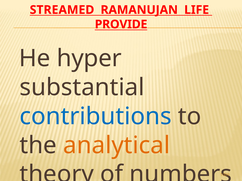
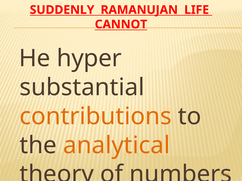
STREAMED: STREAMED -> SUDDENLY
PROVIDE: PROVIDE -> CANNOT
contributions colour: blue -> orange
